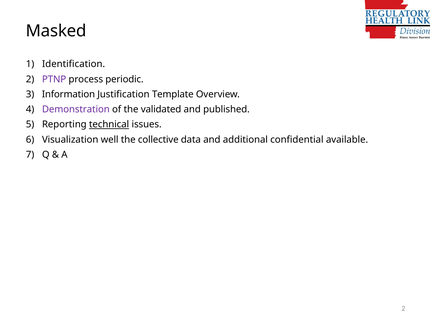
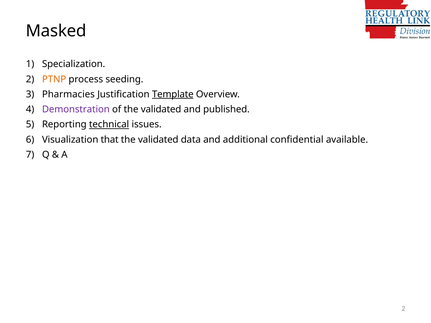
Identification: Identification -> Specialization
PTNP colour: purple -> orange
periodic: periodic -> seeding
Information: Information -> Pharmacies
Template underline: none -> present
well: well -> that
collective at (158, 140): collective -> validated
